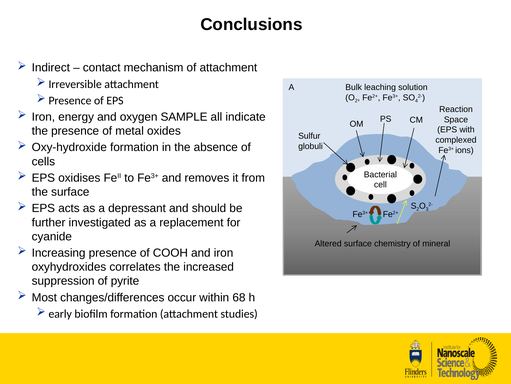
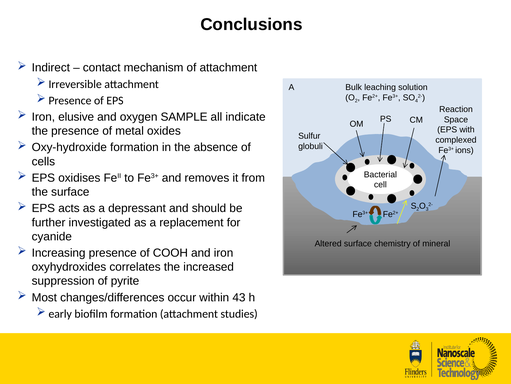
energy: energy -> elusive
68: 68 -> 43
